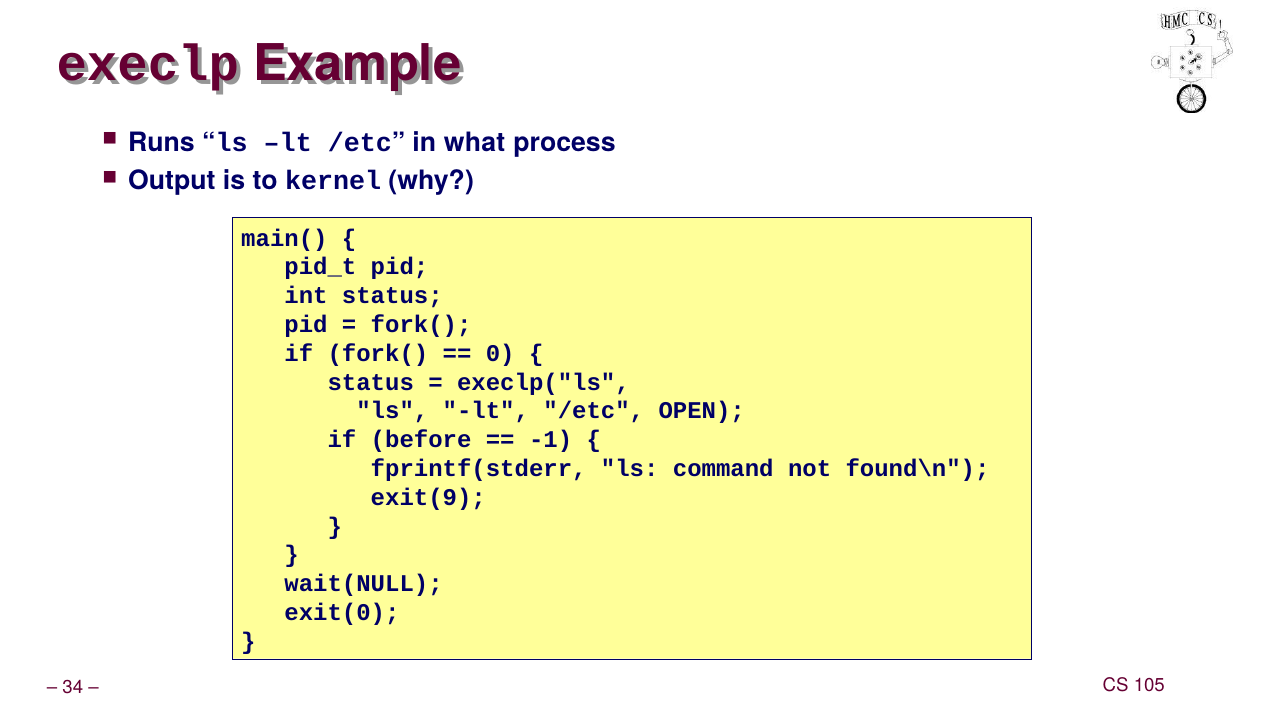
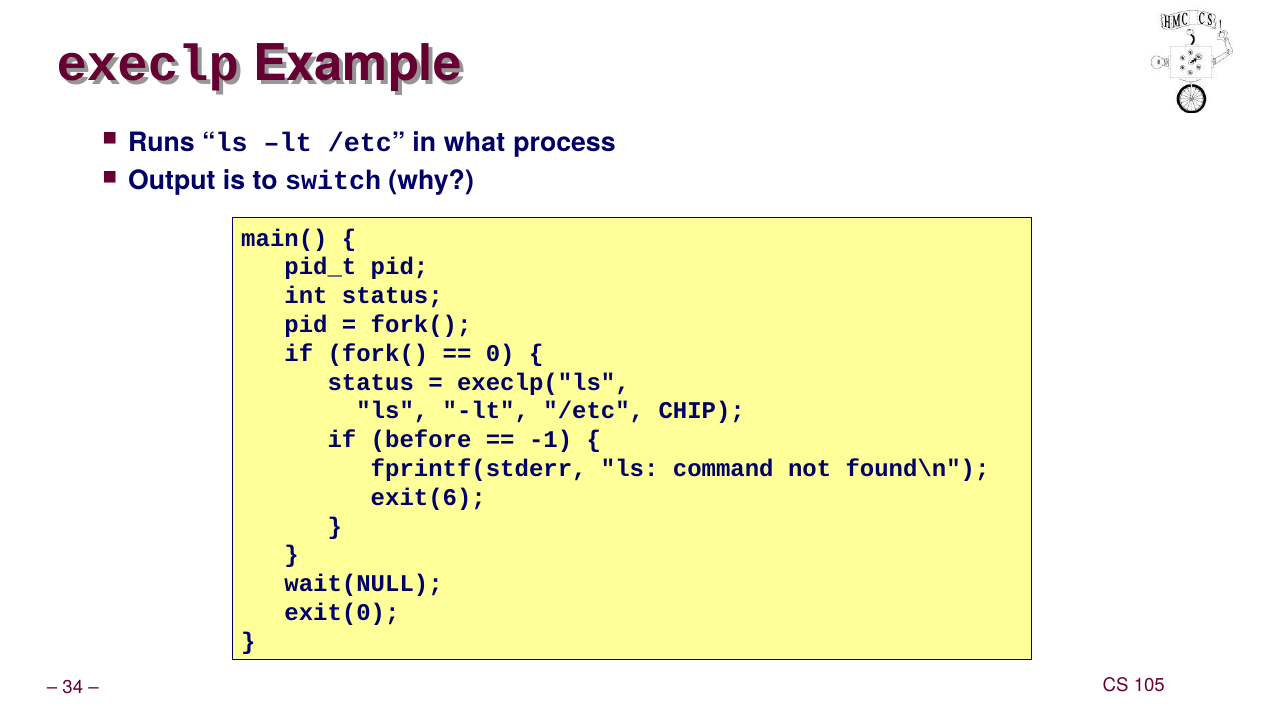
kernel: kernel -> switch
OPEN: OPEN -> CHIP
exit(9: exit(9 -> exit(6
